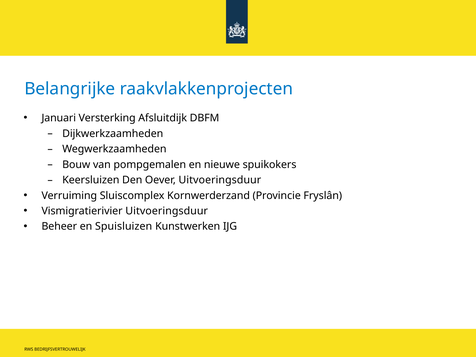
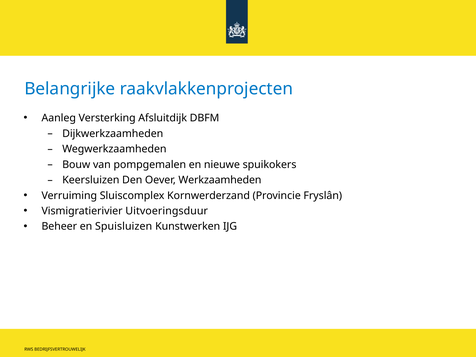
Januari: Januari -> Aanleg
Oever Uitvoeringsduur: Uitvoeringsduur -> Werkzaamheden
